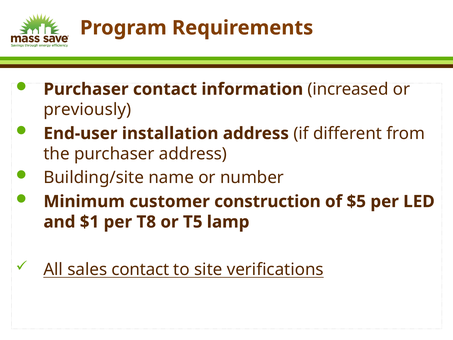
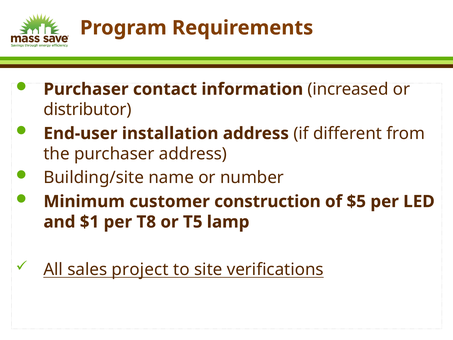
previously: previously -> distributor
sales contact: contact -> project
